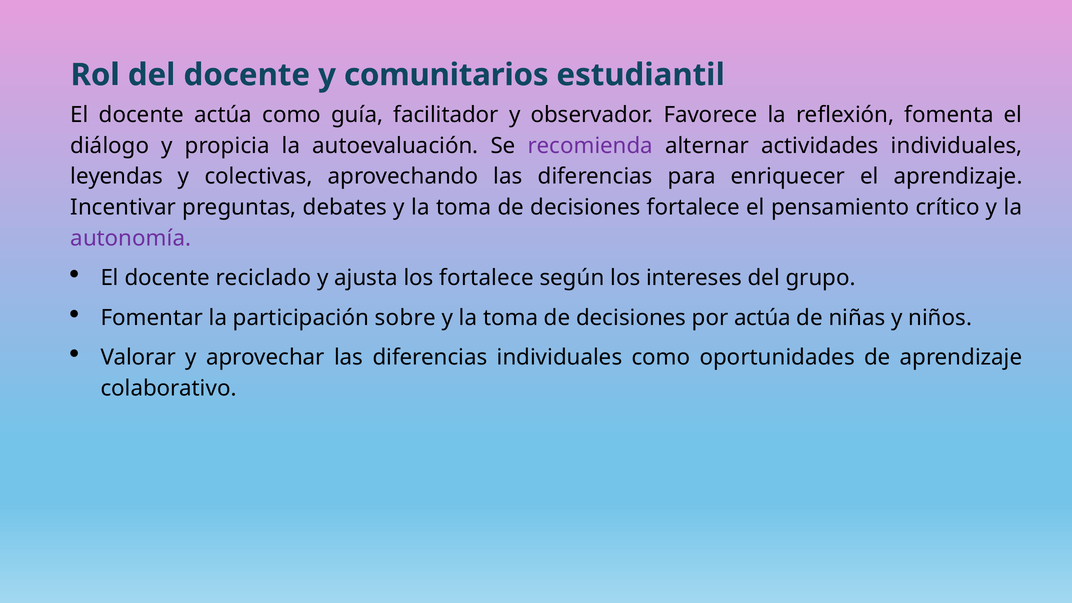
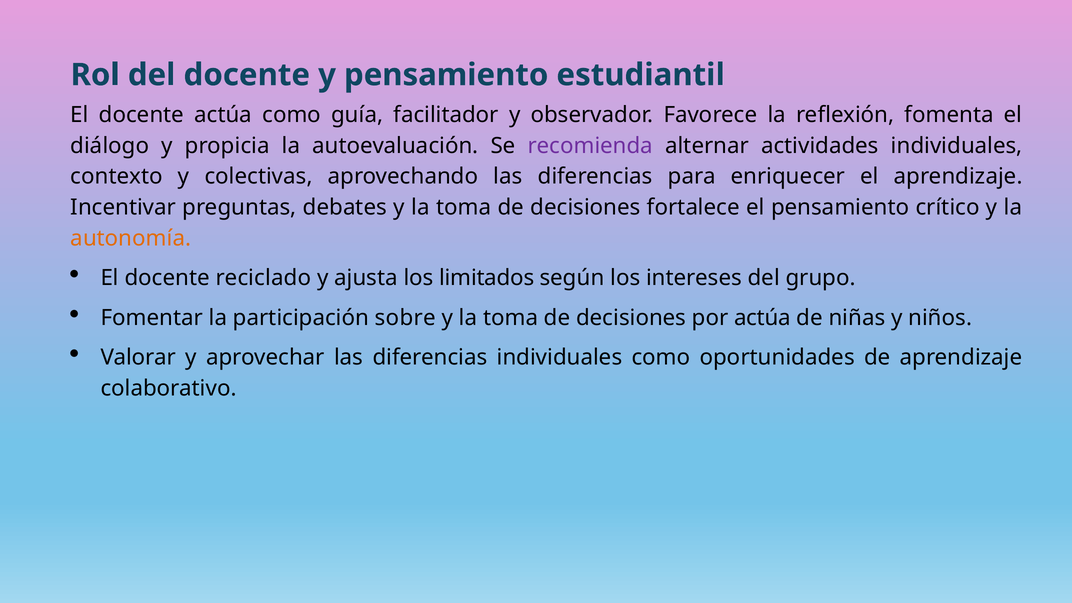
y comunitarios: comunitarios -> pensamiento
leyendas: leyendas -> contexto
autonomía colour: purple -> orange
los fortalece: fortalece -> limitados
